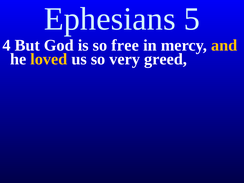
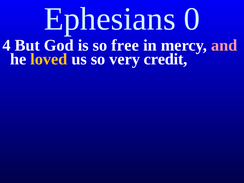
5: 5 -> 0
and colour: yellow -> pink
greed: greed -> credit
